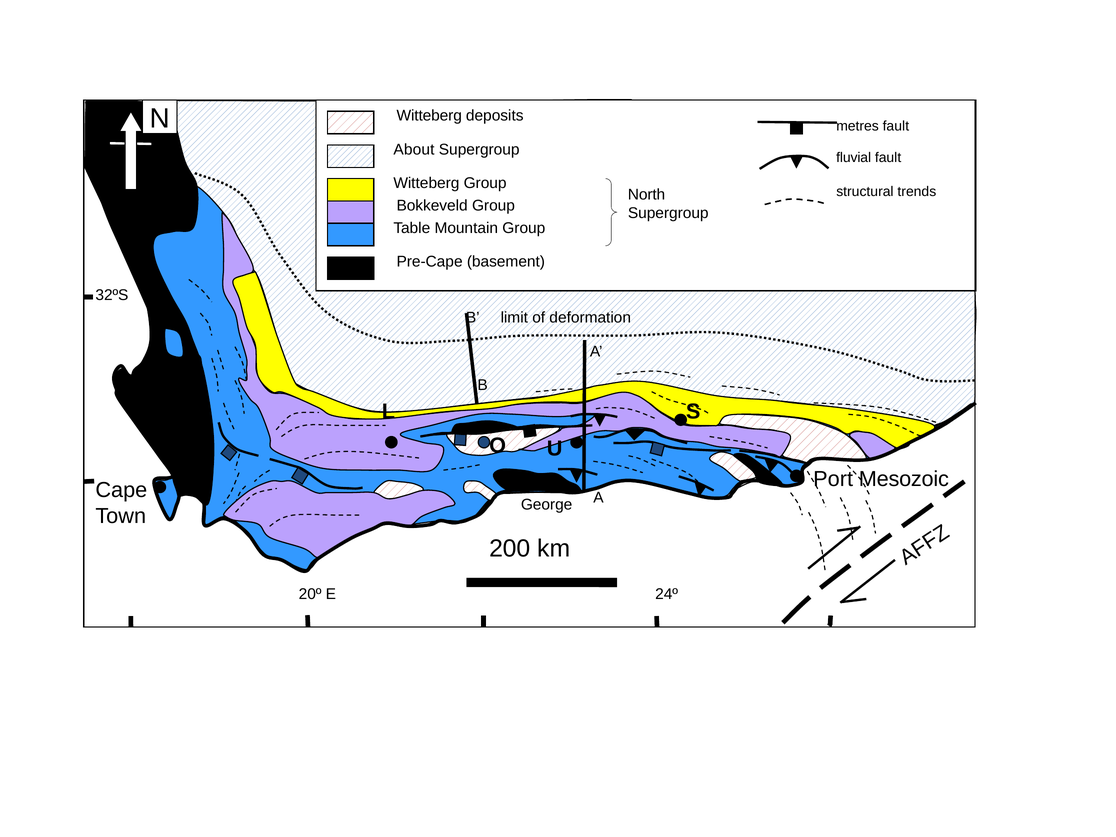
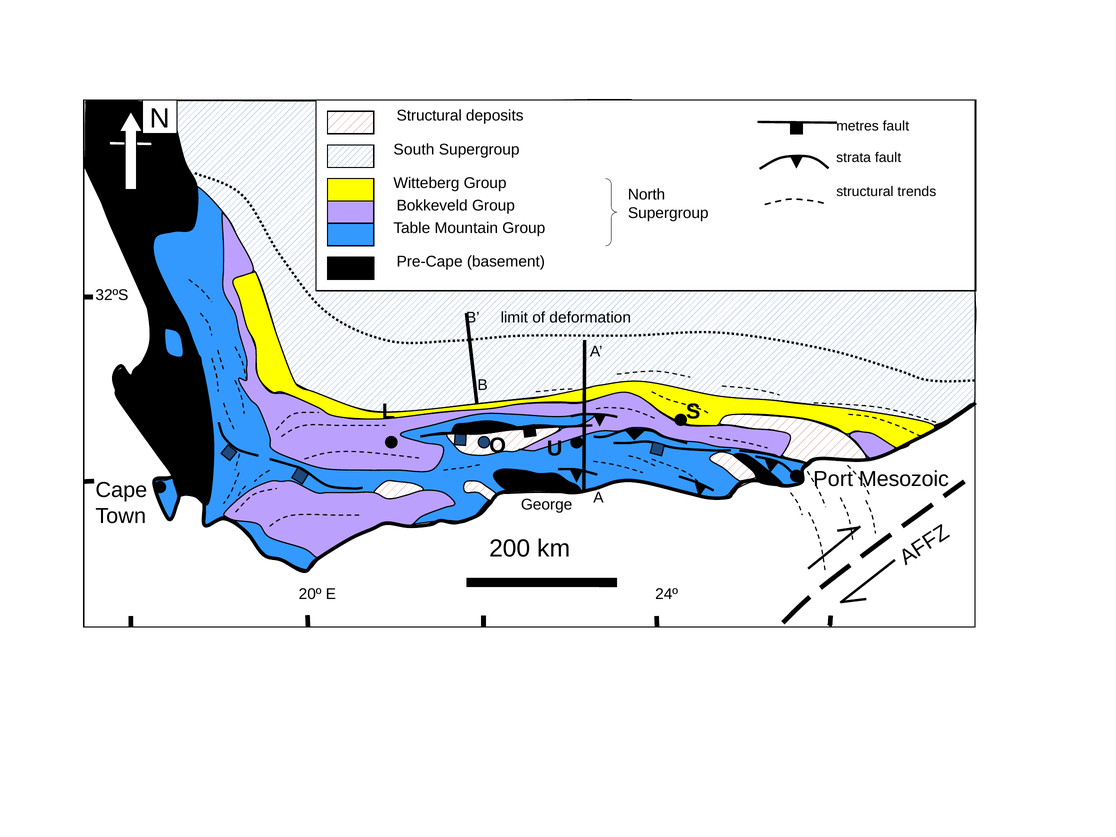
Witteberg at (429, 116): Witteberg -> Structural
About: About -> South
fluvial: fluvial -> strata
